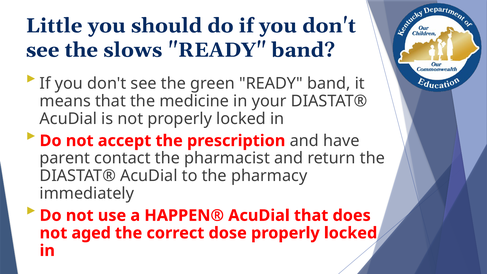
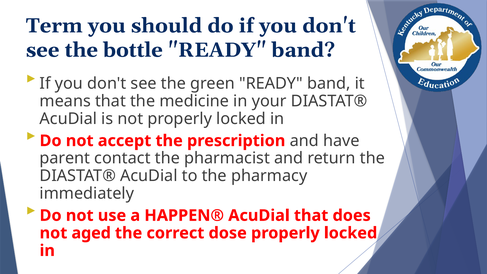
Little: Little -> Term
slows: slows -> bottle
